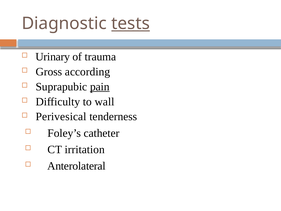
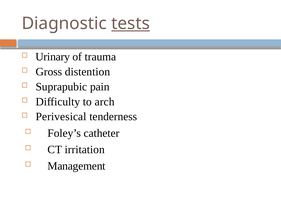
according: according -> distention
pain underline: present -> none
wall: wall -> arch
Anterolateral: Anterolateral -> Management
